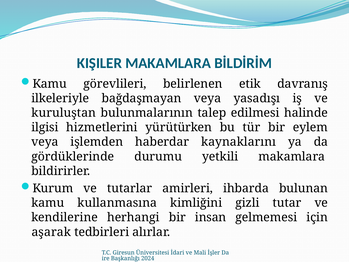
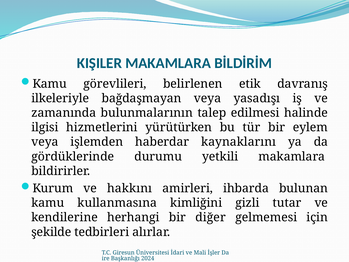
kuruluştan: kuruluştan -> zamanında
tutarlar: tutarlar -> hakkını
insan: insan -> diğer
aşarak: aşarak -> şekilde
